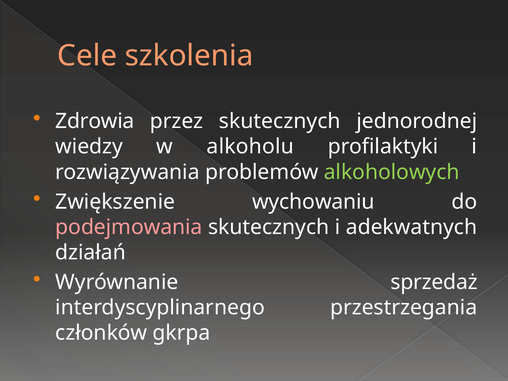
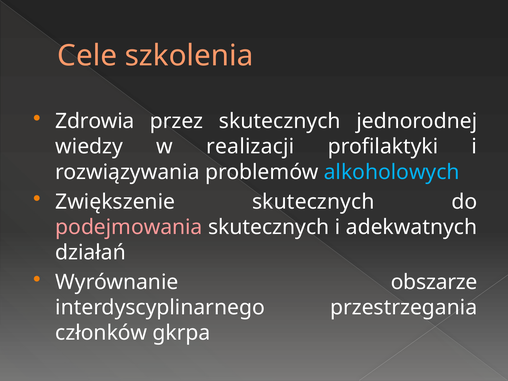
alkoholu: alkoholu -> realizacji
alkoholowych colour: light green -> light blue
Zwiększenie wychowaniu: wychowaniu -> skutecznych
sprzedaż: sprzedaż -> obszarze
